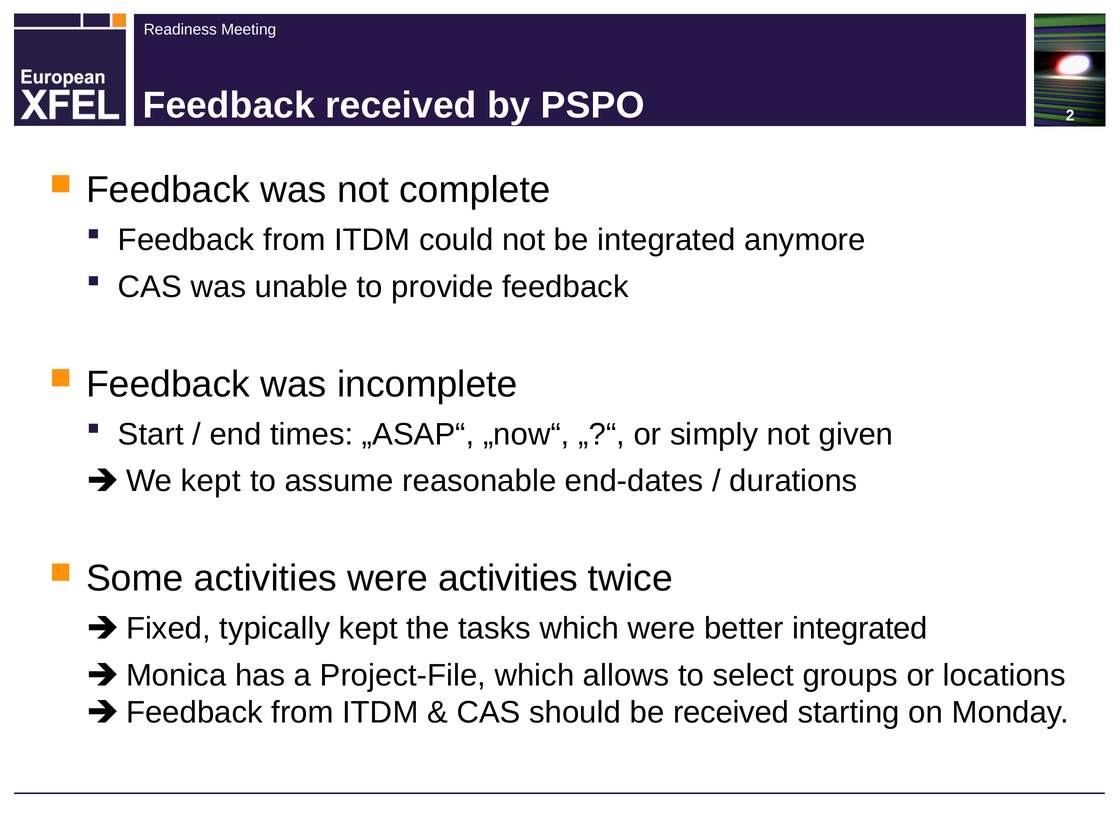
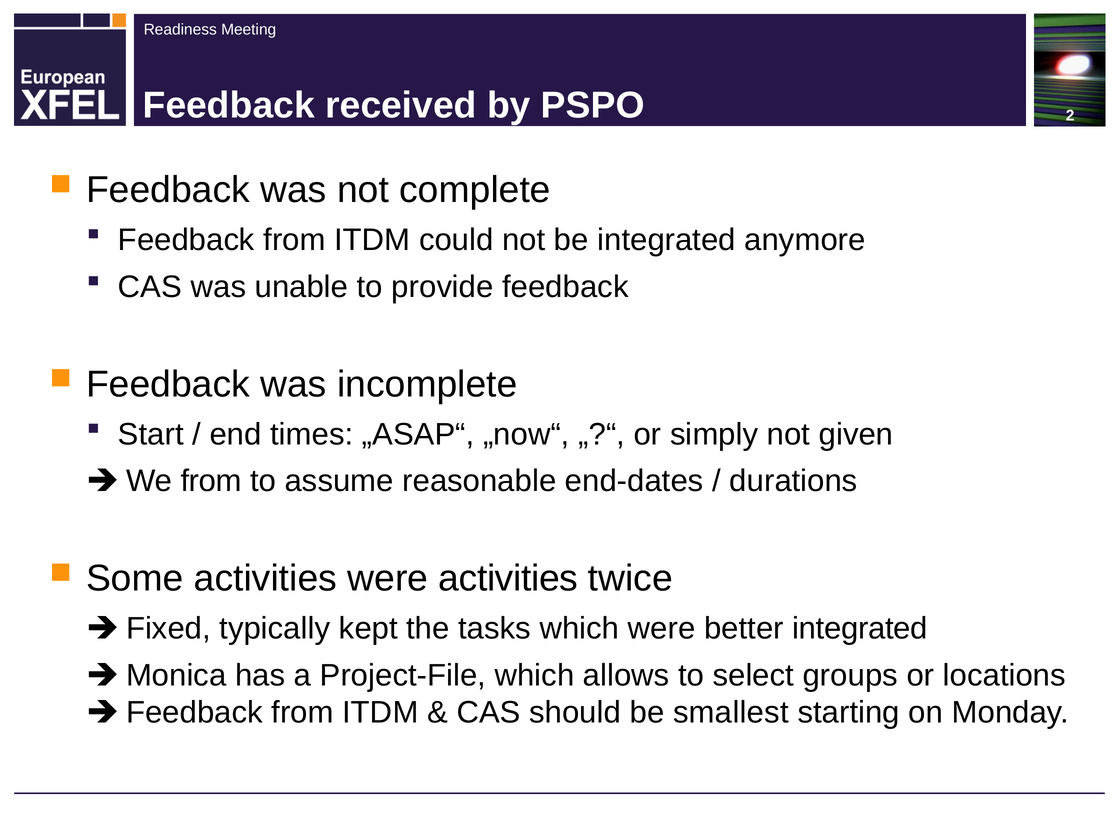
We kept: kept -> from
be received: received -> smallest
